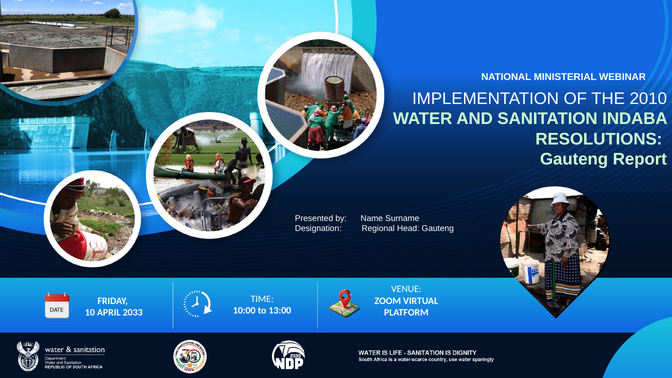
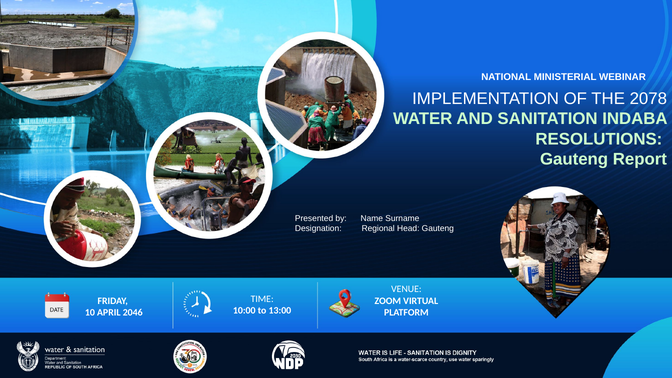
2010: 2010 -> 2078
2033: 2033 -> 2046
